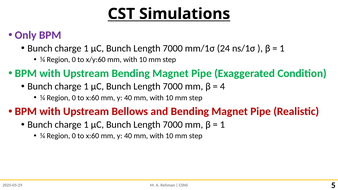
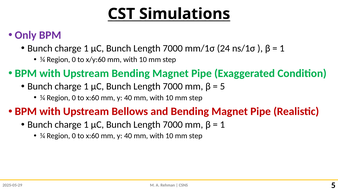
4 at (222, 87): 4 -> 5
